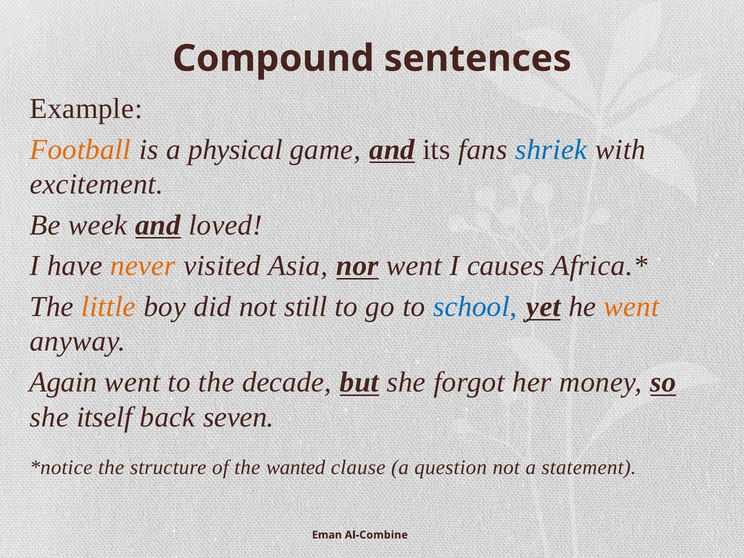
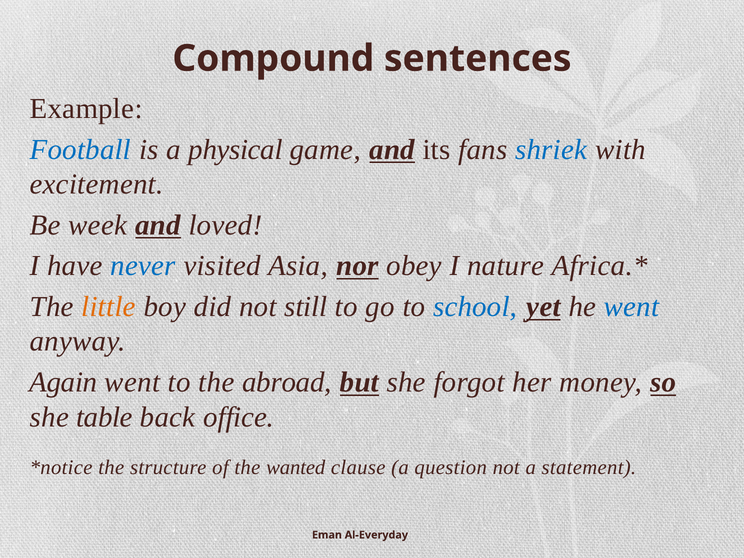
Football colour: orange -> blue
never colour: orange -> blue
nor went: went -> obey
causes: causes -> nature
went at (632, 307) colour: orange -> blue
decade: decade -> abroad
itself: itself -> table
seven: seven -> office
Al-Combine: Al-Combine -> Al-Everyday
